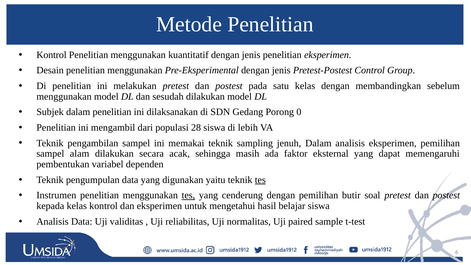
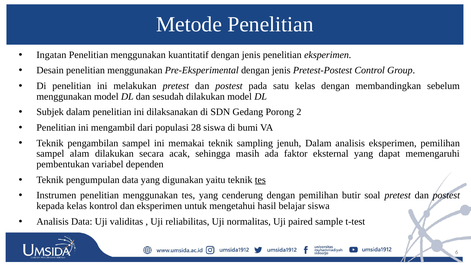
Kontrol at (52, 55): Kontrol -> Ingatan
0: 0 -> 2
lebih: lebih -> bumi
tes at (188, 195) underline: present -> none
